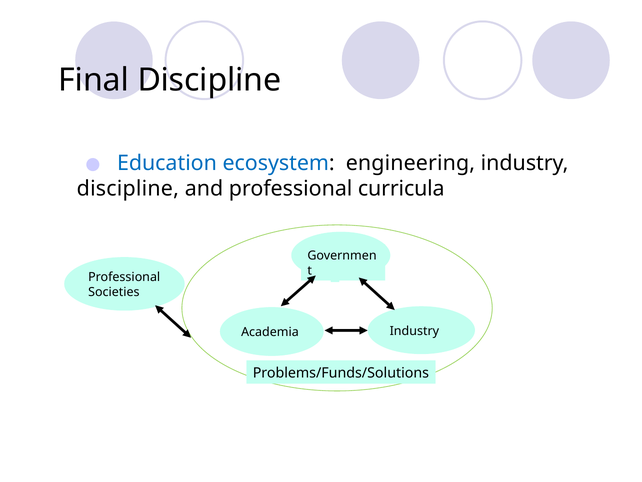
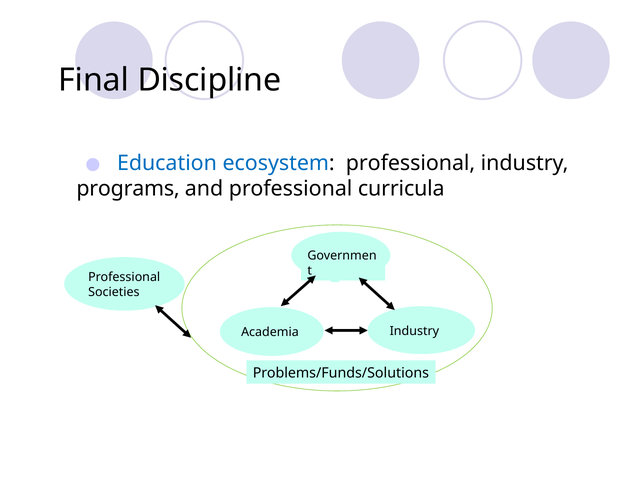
ecosystem engineering: engineering -> professional
discipline at (128, 189): discipline -> programs
